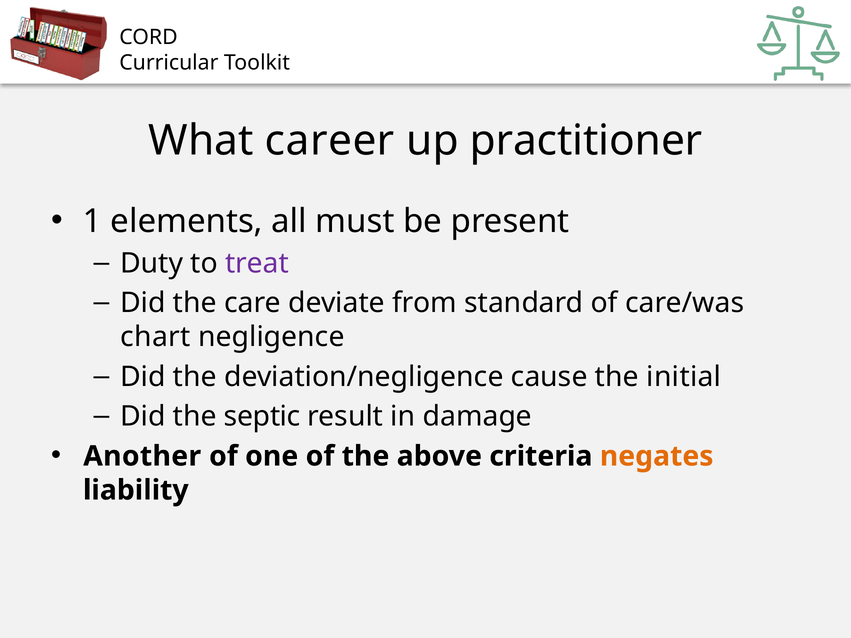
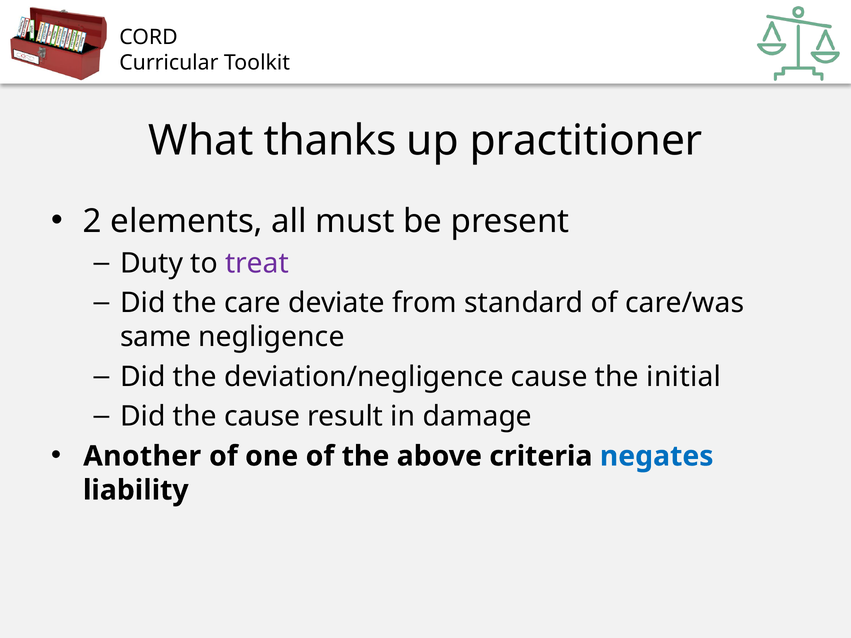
career: career -> thanks
1: 1 -> 2
chart: chart -> same
the septic: septic -> cause
negates colour: orange -> blue
